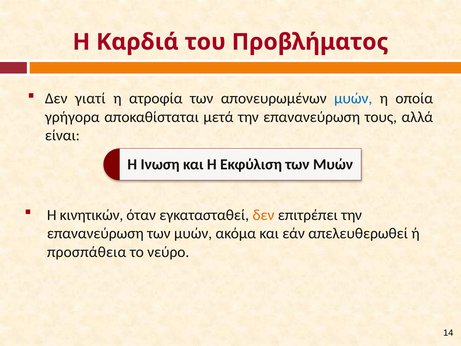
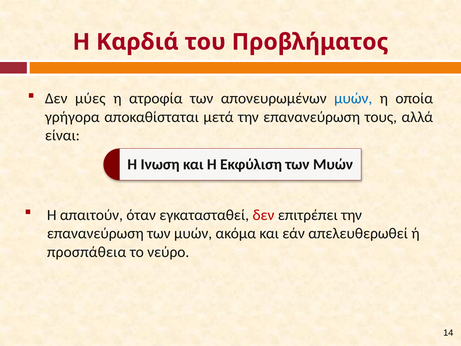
γιατί: γιατί -> μύες
κινητικών: κινητικών -> απαιτούν
δεν at (263, 215) colour: orange -> red
